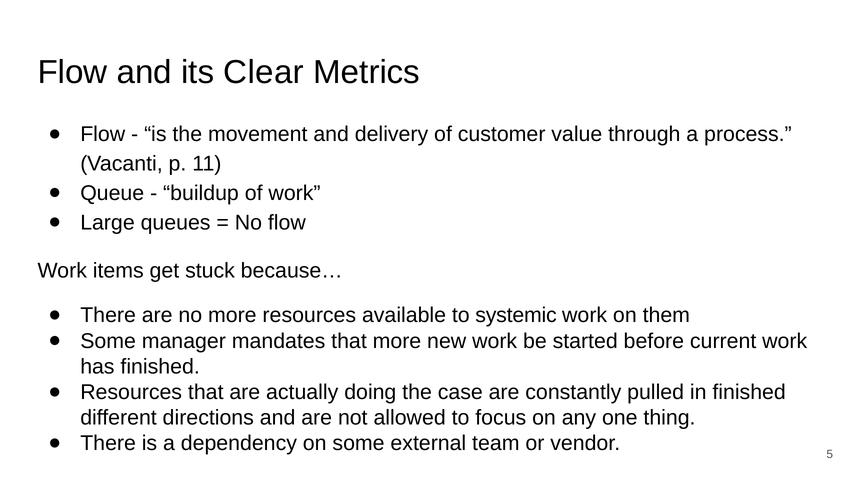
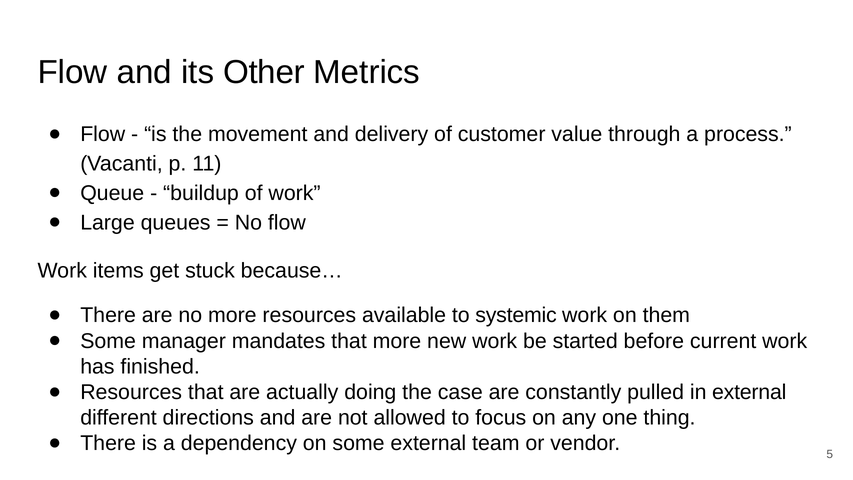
Clear: Clear -> Other
in finished: finished -> external
